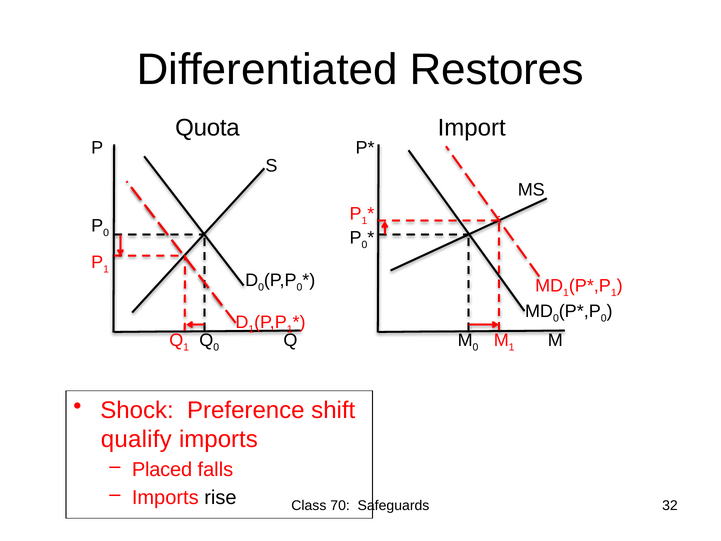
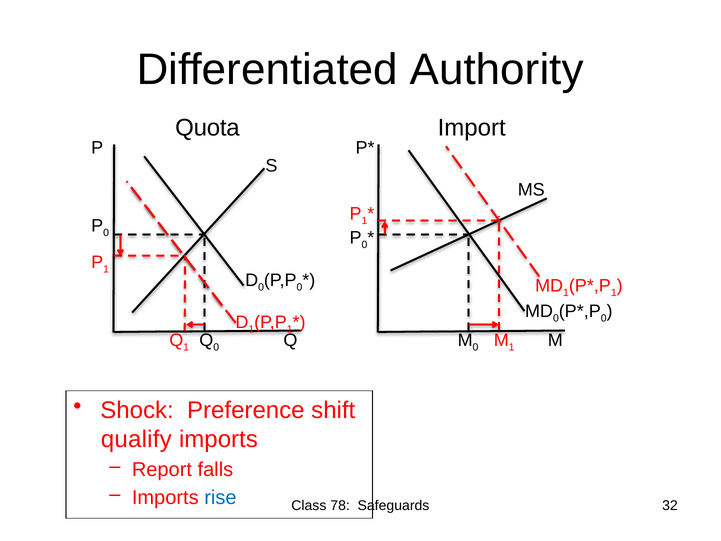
Restores: Restores -> Authority
Placed: Placed -> Report
rise colour: black -> blue
70: 70 -> 78
